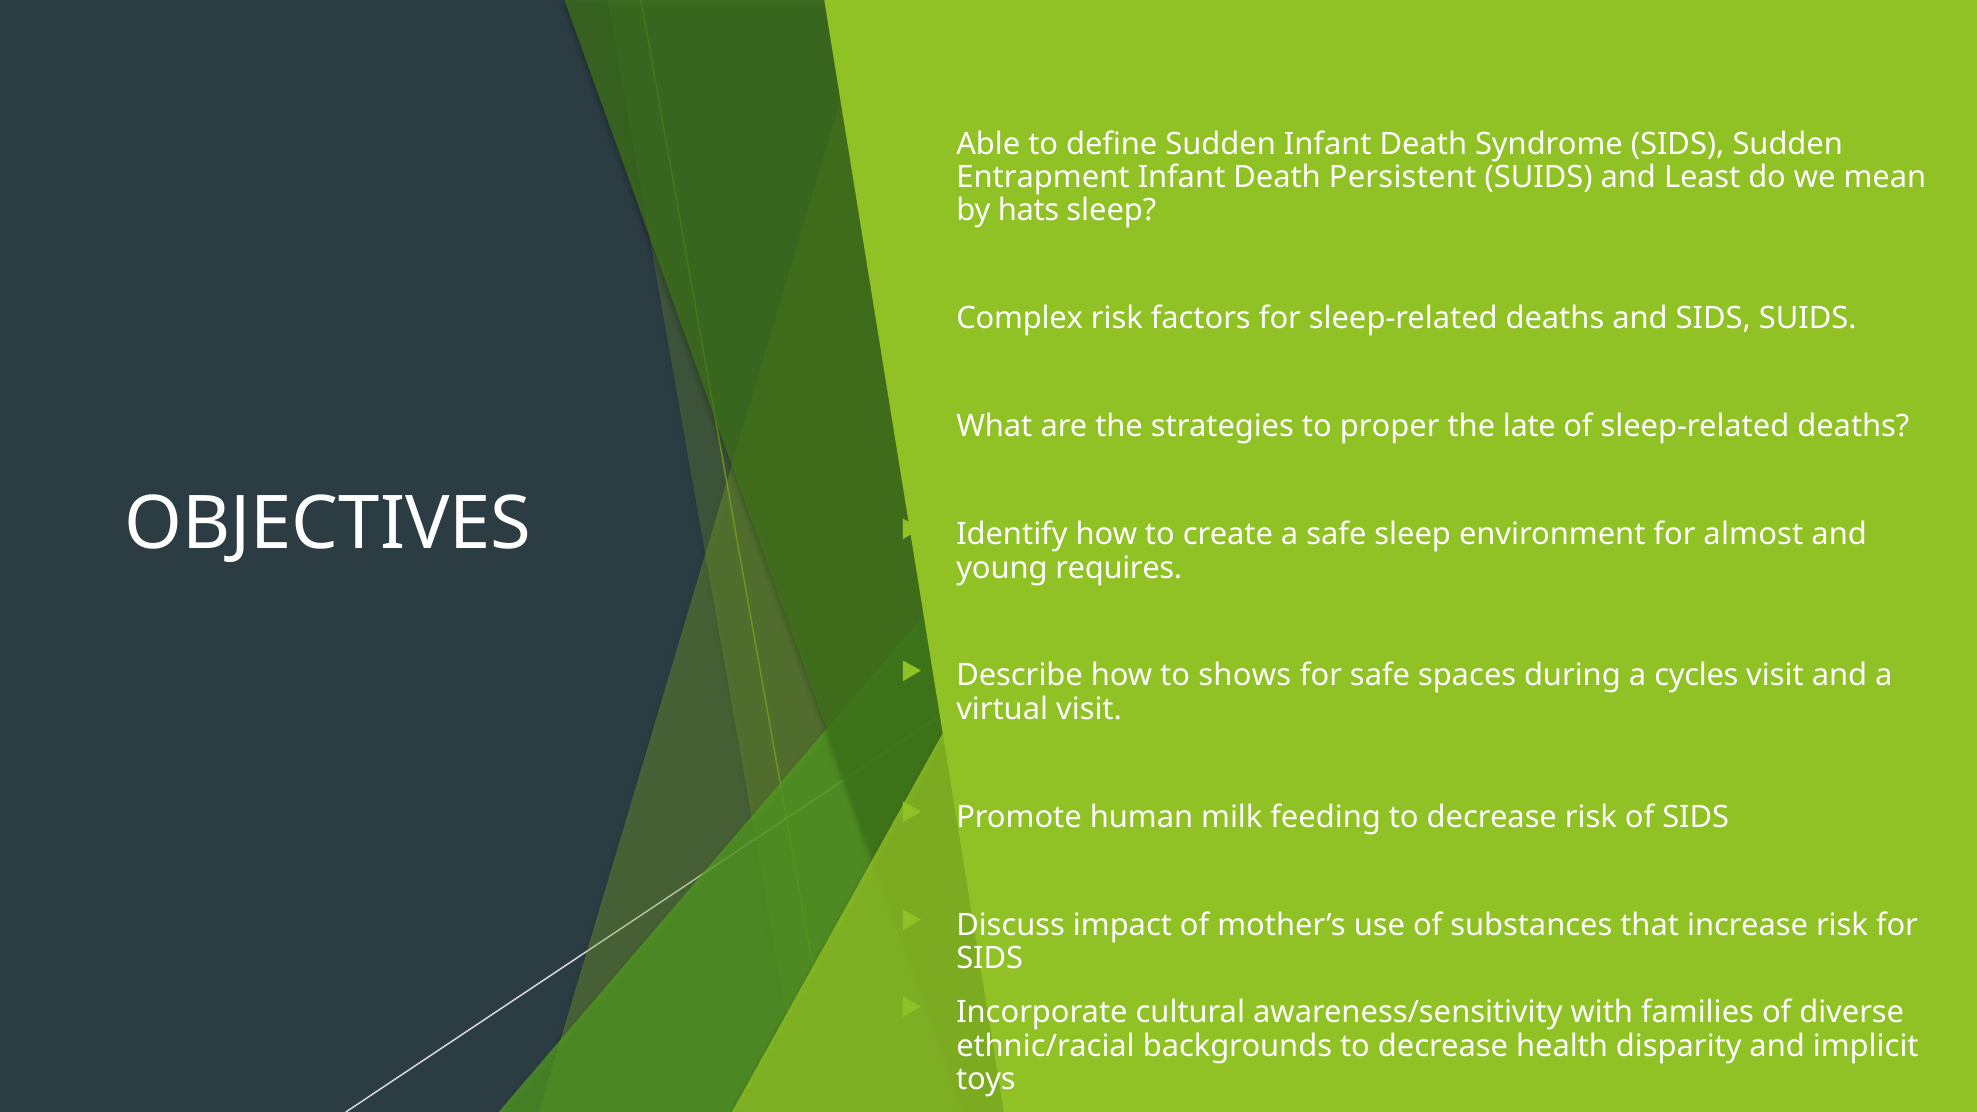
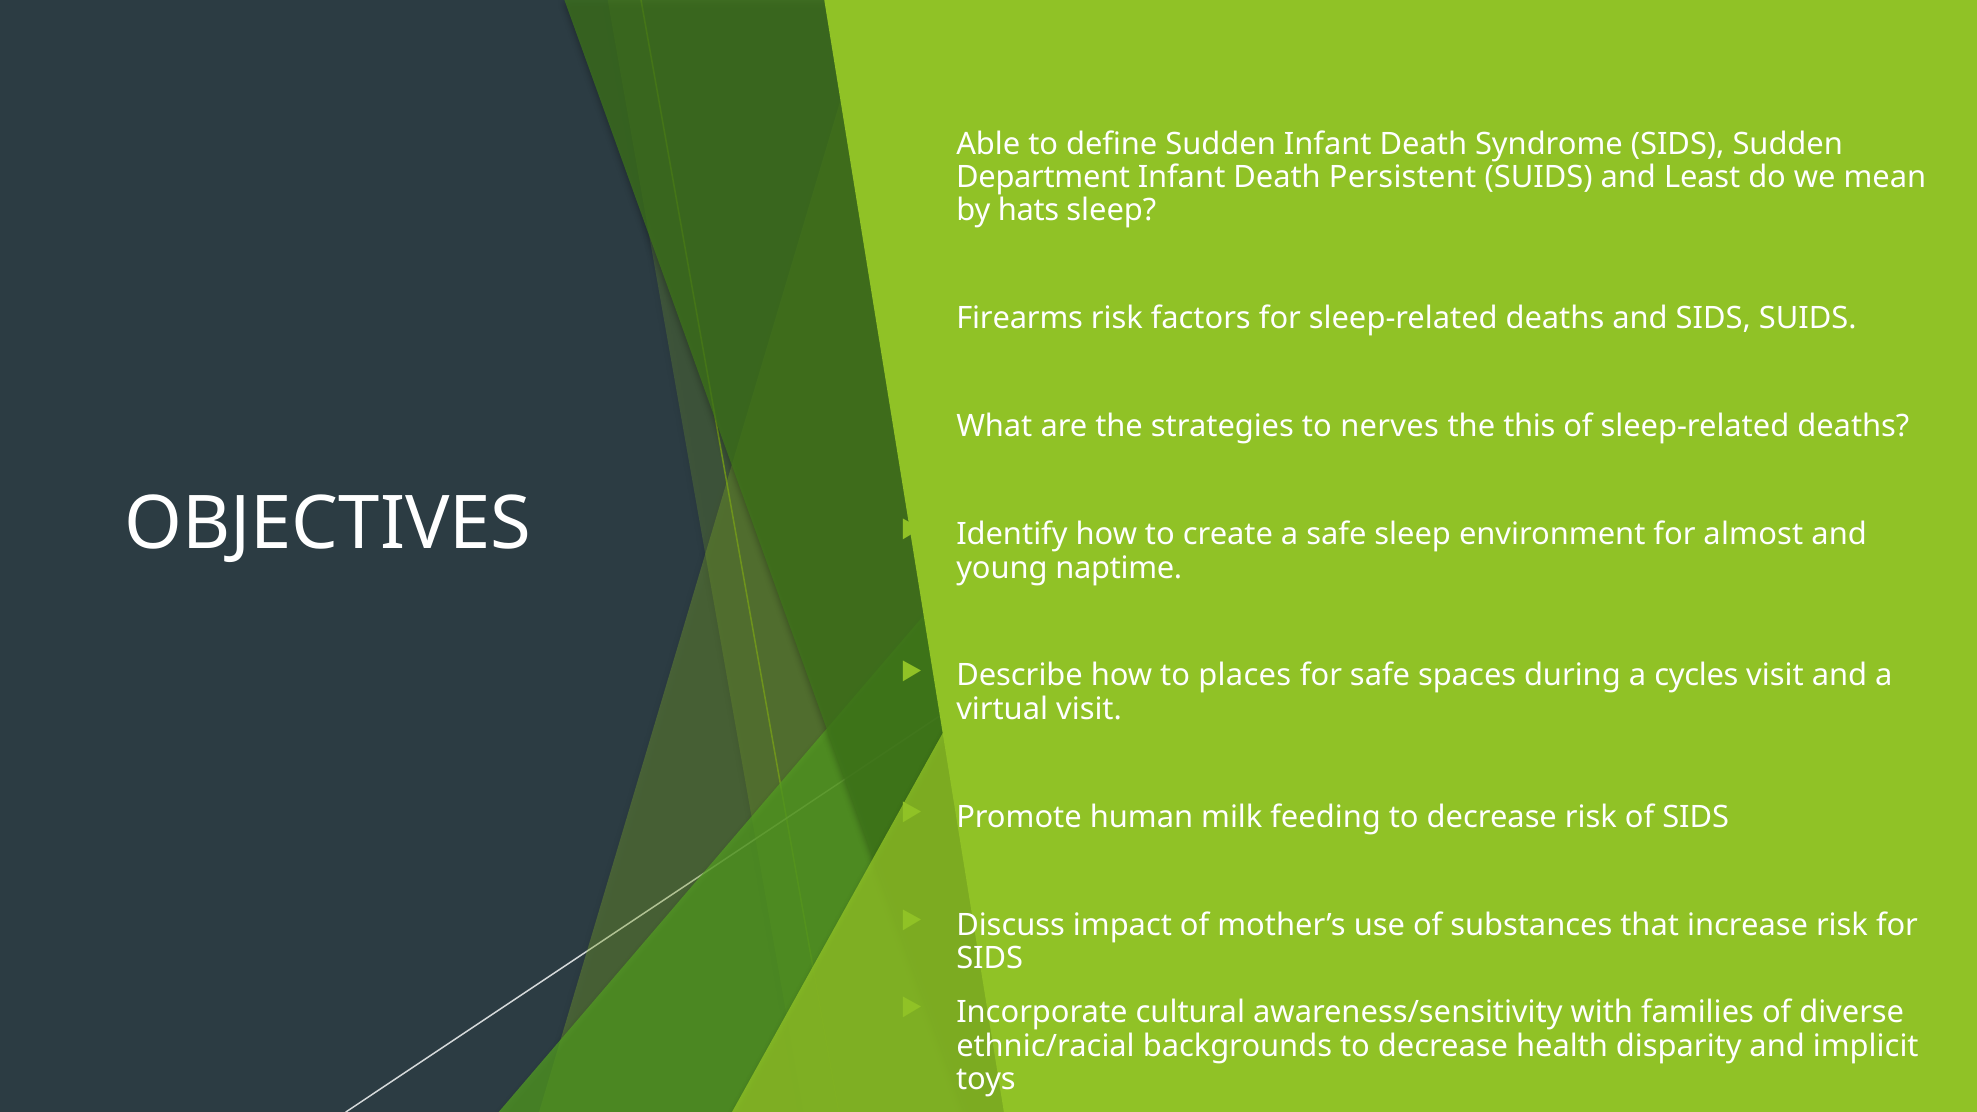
Entrapment: Entrapment -> Department
Complex: Complex -> Firearms
proper: proper -> nerves
late: late -> this
requires: requires -> naptime
shows: shows -> places
